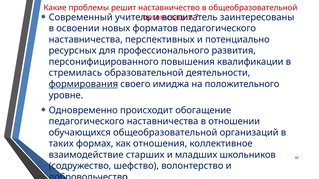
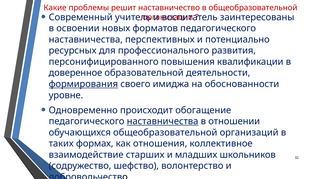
стремилась: стремилась -> доверенное
положительного: положительного -> обоснованности
наставничества at (163, 122) underline: none -> present
